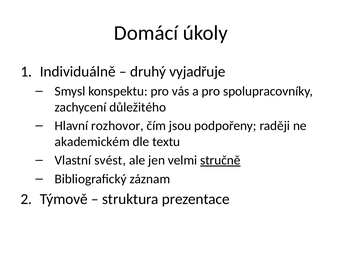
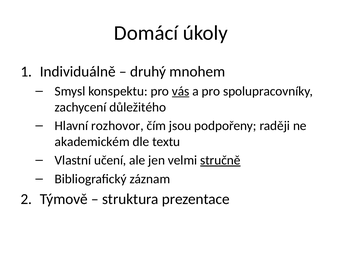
vyjadřuje: vyjadřuje -> mnohem
vás underline: none -> present
svést: svést -> učení
